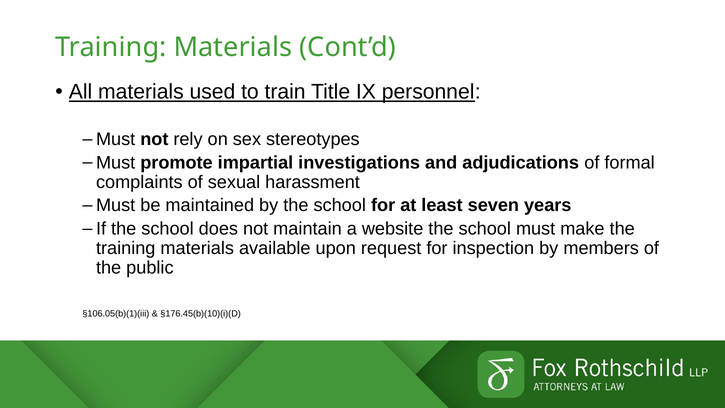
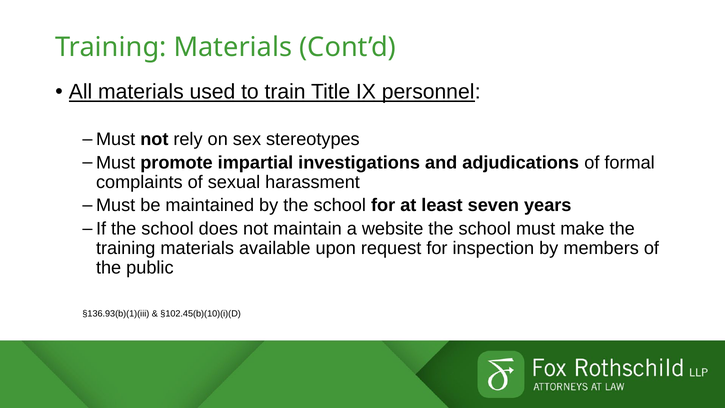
§106.05(b)(1)(iii: §106.05(b)(1)(iii -> §136.93(b)(1)(iii
§176.45(b)(10)(i)(D: §176.45(b)(10)(i)(D -> §102.45(b)(10)(i)(D
